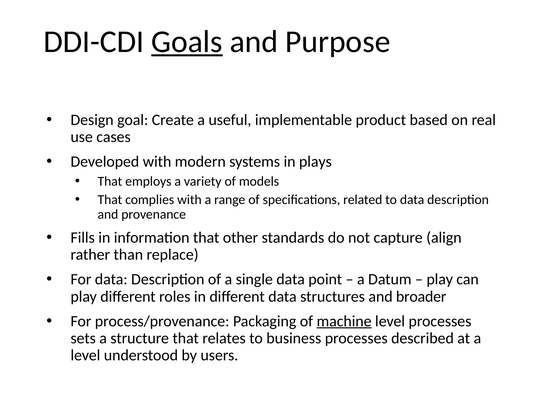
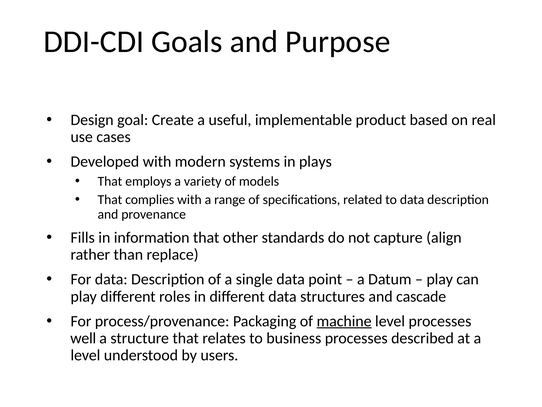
Goals underline: present -> none
broader: broader -> cascade
sets: sets -> well
